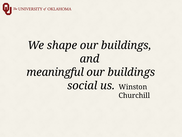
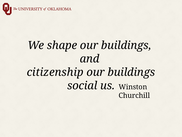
meaningful: meaningful -> citizenship
